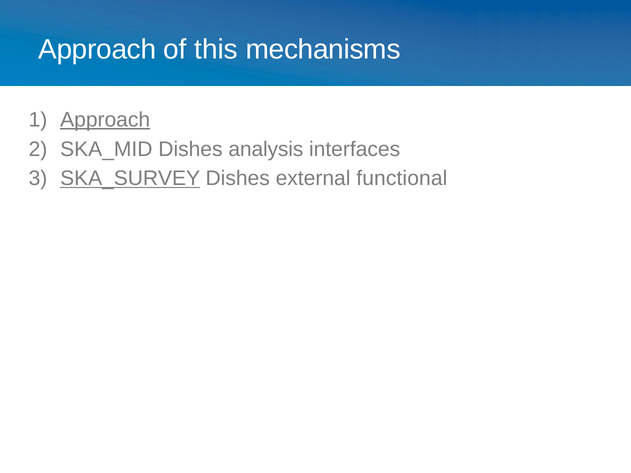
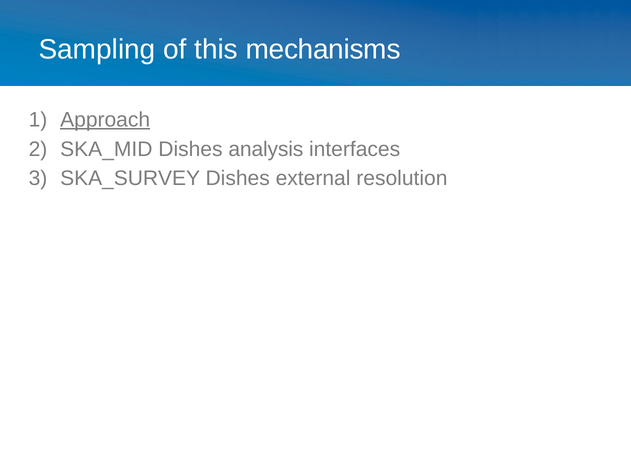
Approach at (97, 50): Approach -> Sampling
SKA_SURVEY underline: present -> none
functional: functional -> resolution
